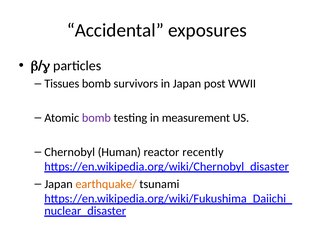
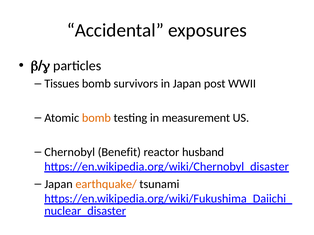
bomb at (96, 118) colour: purple -> orange
Human: Human -> Benefit
recently: recently -> husband
